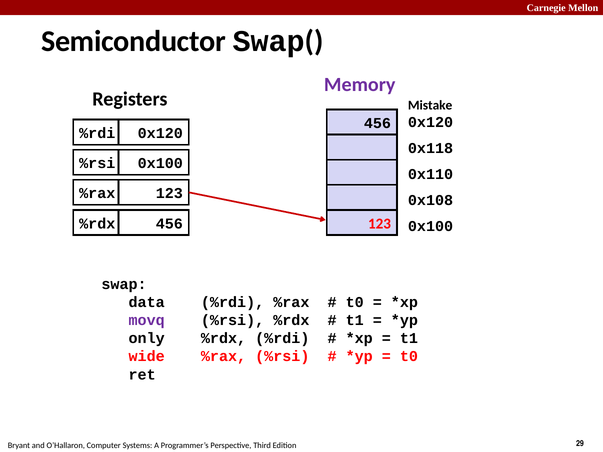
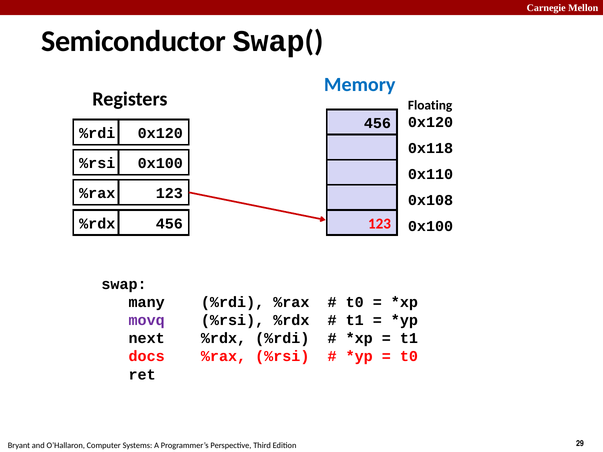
Memory colour: purple -> blue
Mistake: Mistake -> Floating
data: data -> many
only: only -> next
wide: wide -> docs
